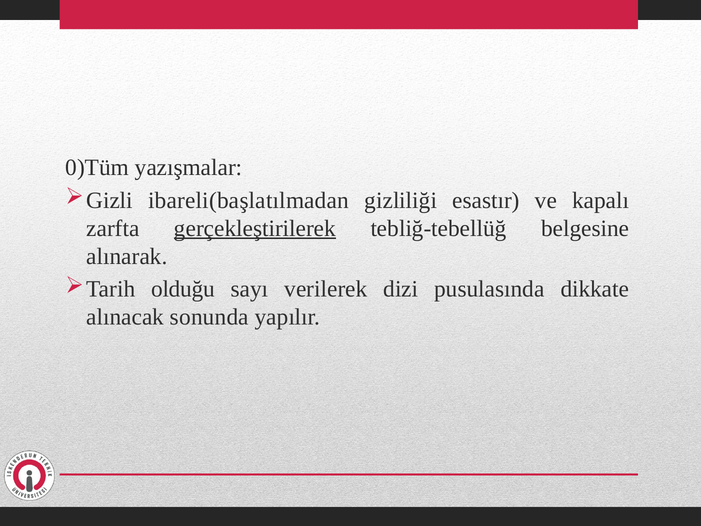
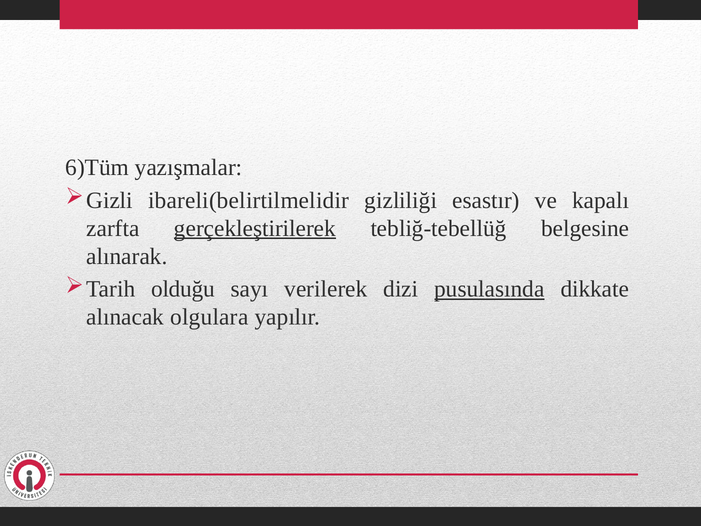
0)Tüm: 0)Tüm -> 6)Tüm
ibareli(başlatılmadan: ibareli(başlatılmadan -> ibareli(belirtilmelidir
pusulasında underline: none -> present
sonunda: sonunda -> olgulara
